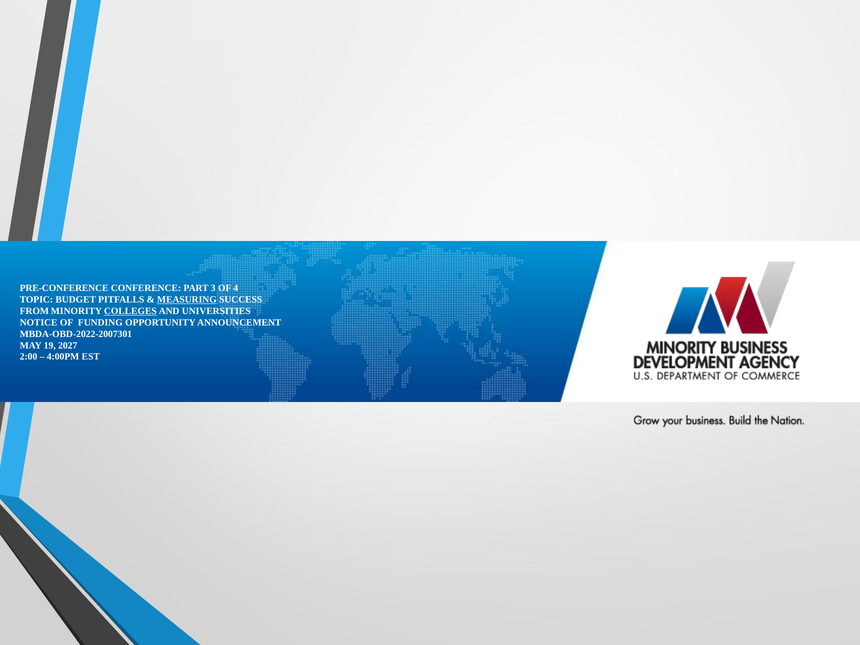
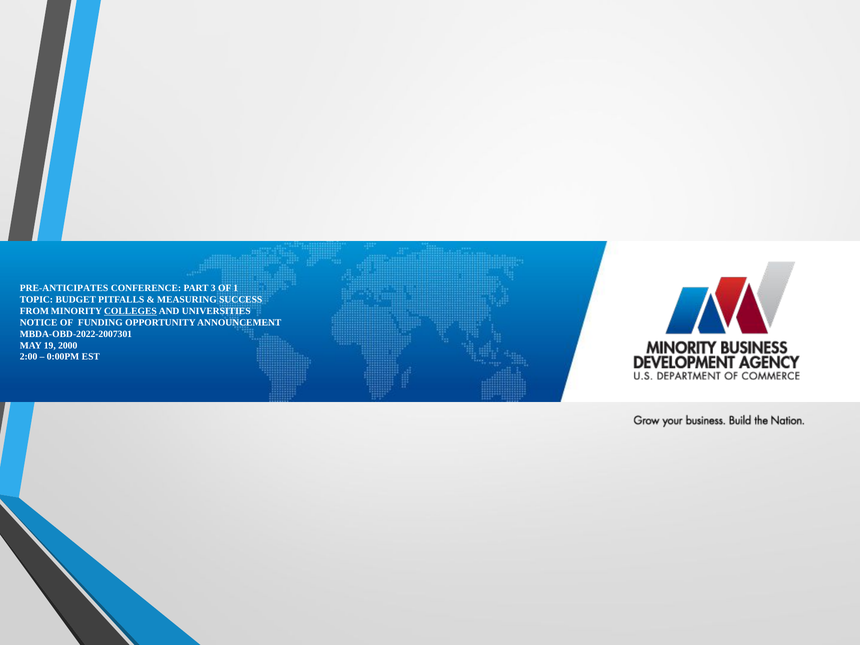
PRE-CONFERENCE: PRE-CONFERENCE -> PRE-ANTICIPATES
4: 4 -> 1
MEASURING underline: present -> none
2027: 2027 -> 2000
4:00PM: 4:00PM -> 0:00PM
